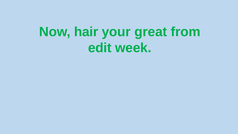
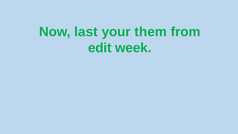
hair: hair -> last
great: great -> them
